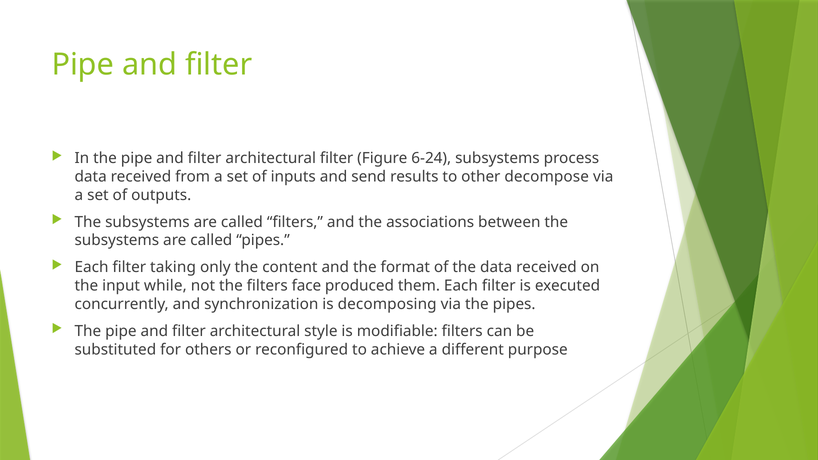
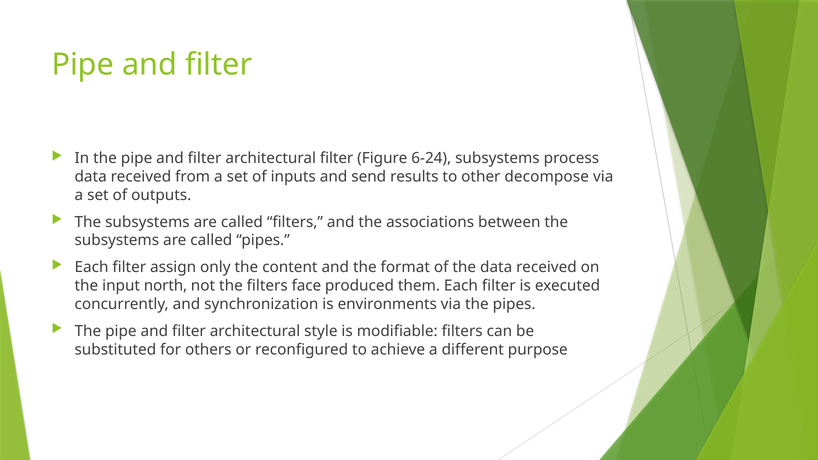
taking: taking -> assign
while: while -> north
decomposing: decomposing -> environments
